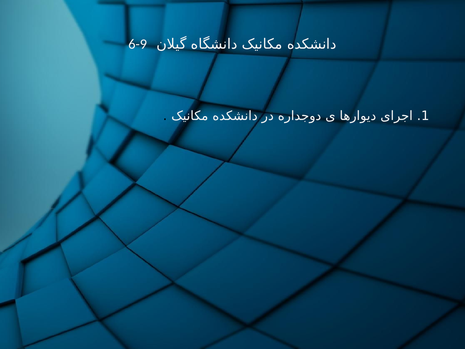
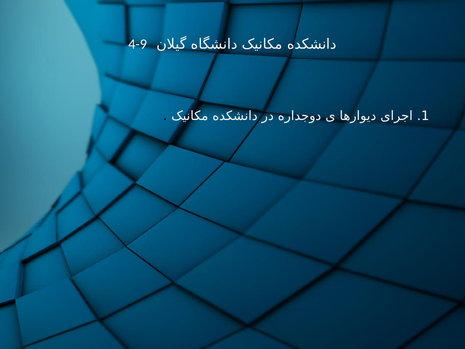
6-9: 6-9 -> 4-9
